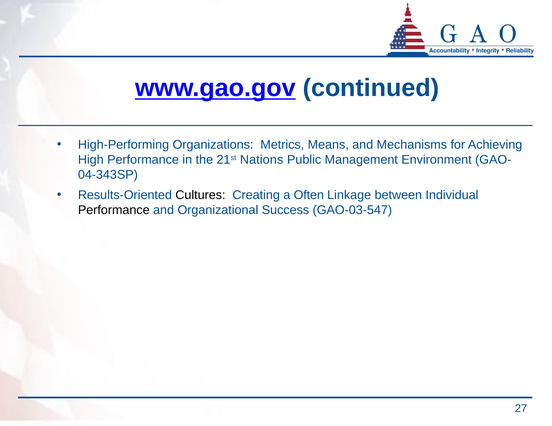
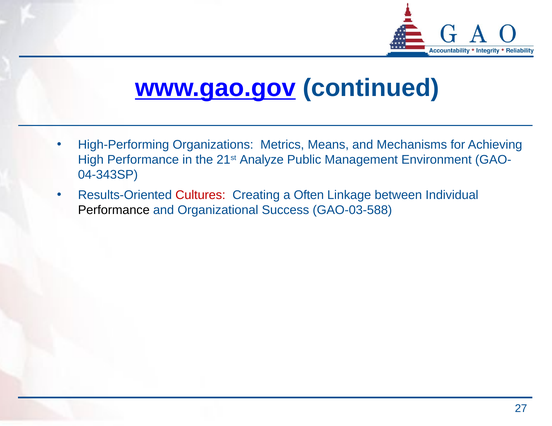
Nations: Nations -> Analyze
Cultures colour: black -> red
GAO-03-547: GAO-03-547 -> GAO-03-588
